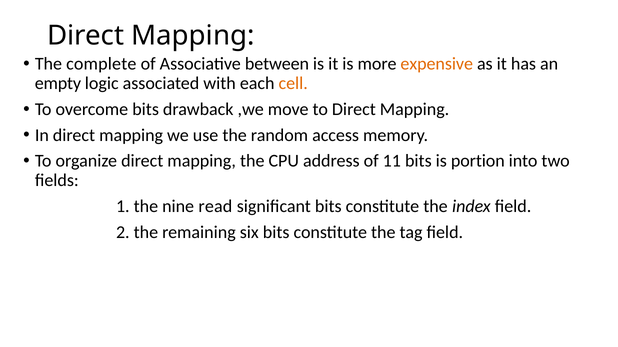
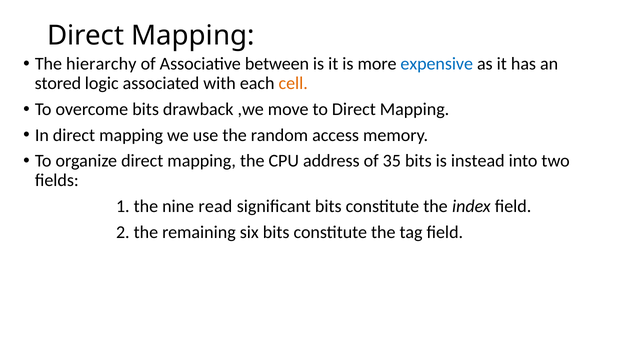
complete: complete -> hierarchy
expensive colour: orange -> blue
empty: empty -> stored
11: 11 -> 35
portion: portion -> instead
